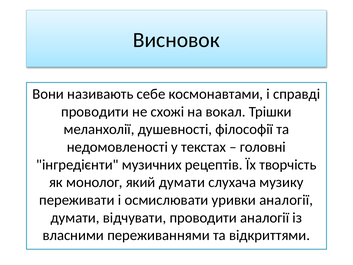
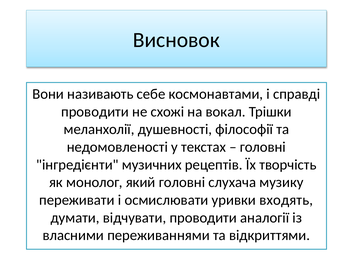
який думати: думати -> головні
уривки аналогії: аналогії -> входять
